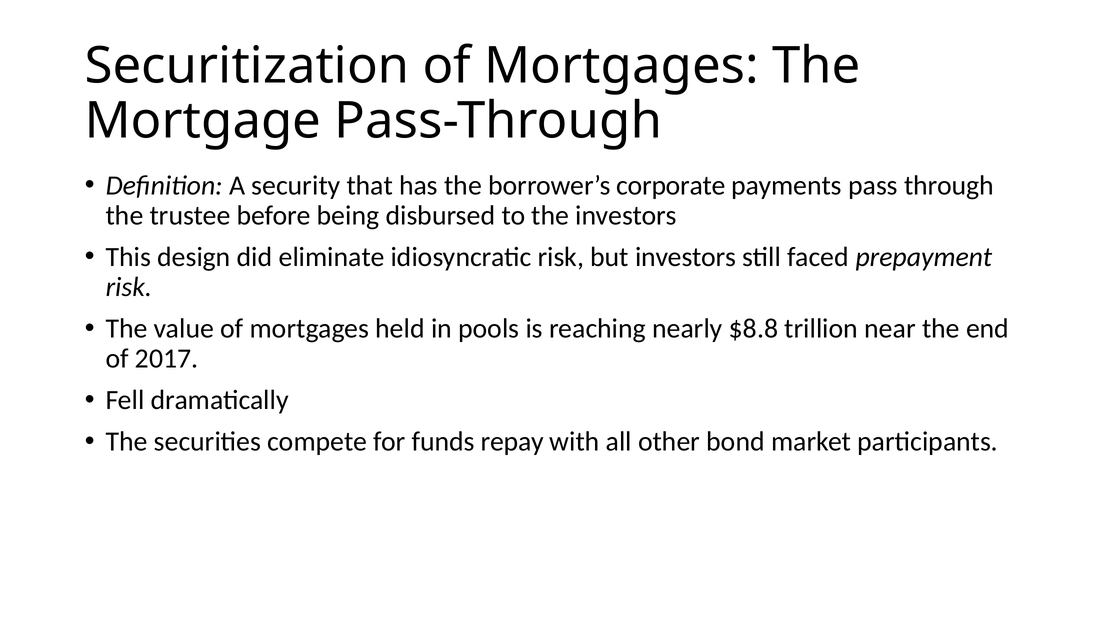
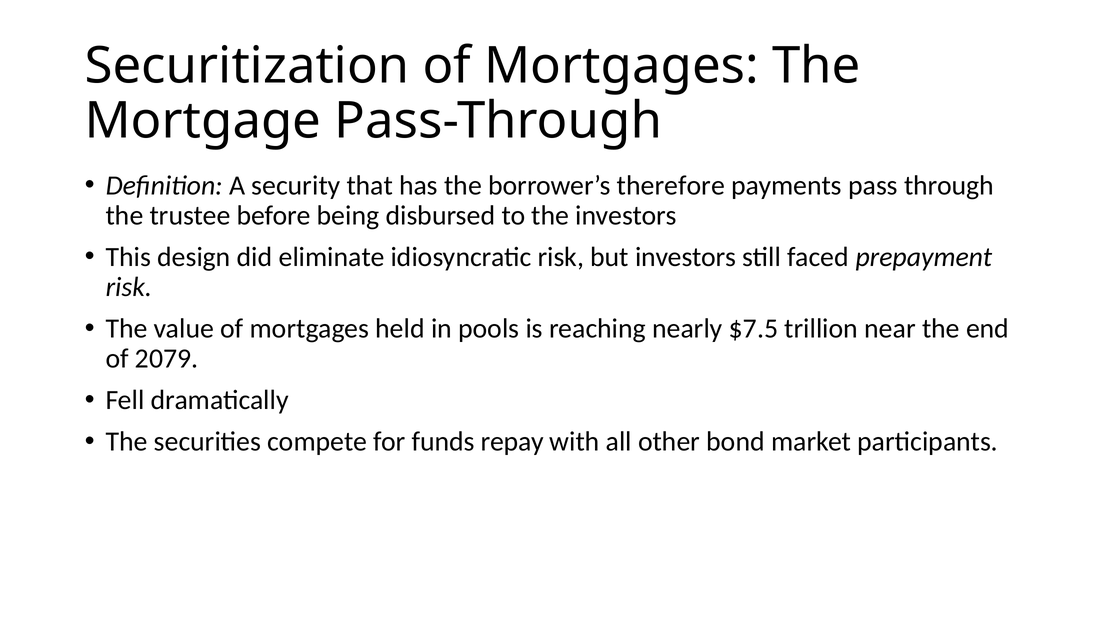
corporate: corporate -> therefore
$8.8: $8.8 -> $7.5
2017: 2017 -> 2079
